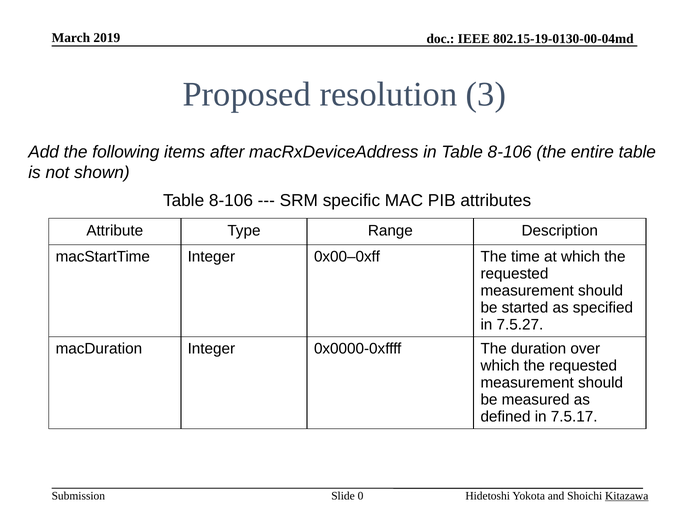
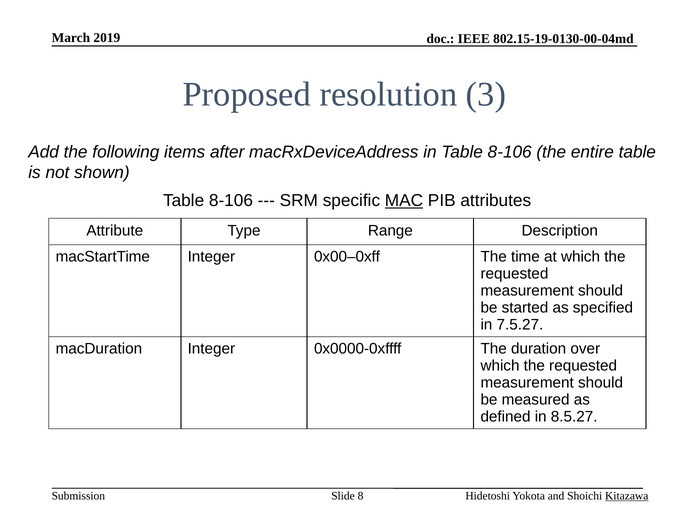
MAC underline: none -> present
7.5.17: 7.5.17 -> 8.5.27
0: 0 -> 8
